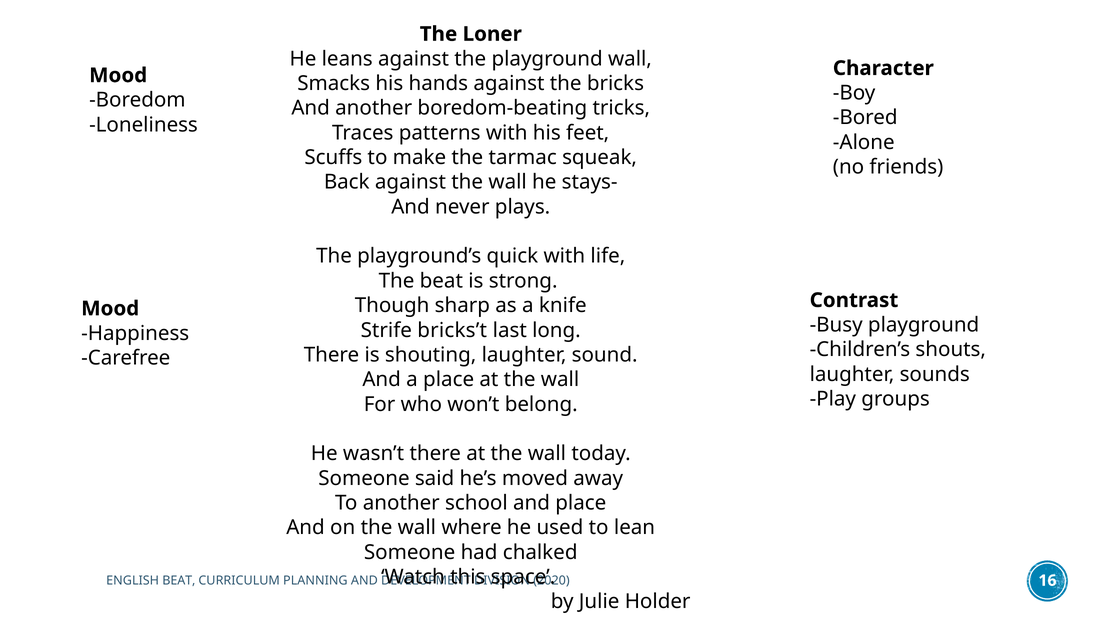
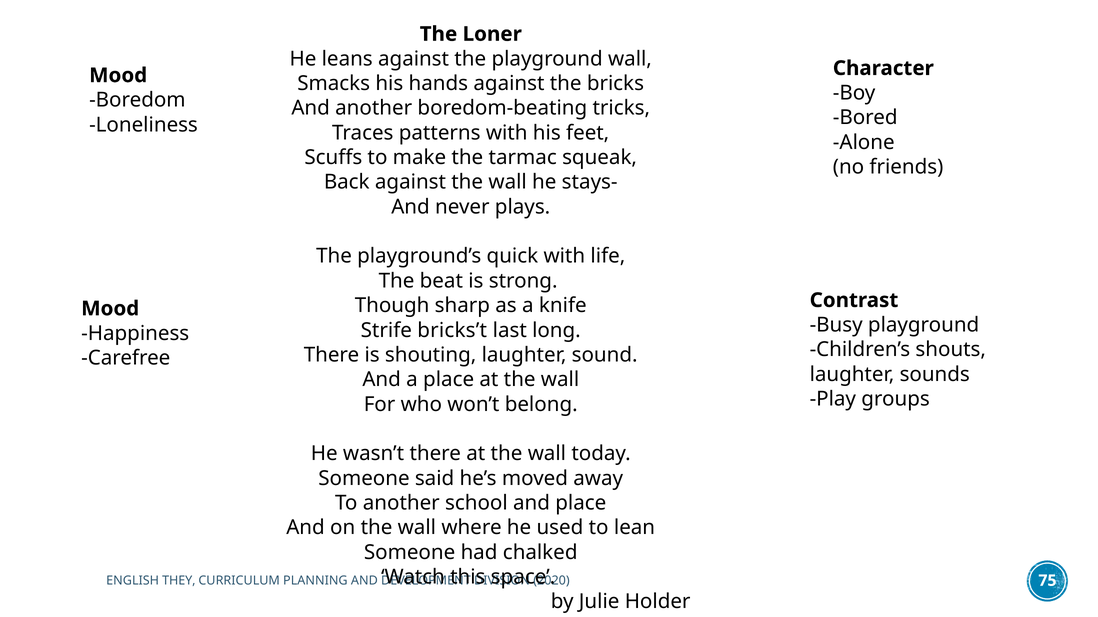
ENGLISH BEAT: BEAT -> THEY
16: 16 -> 75
